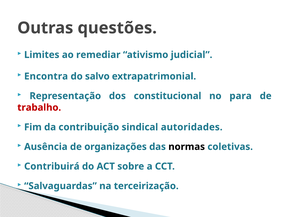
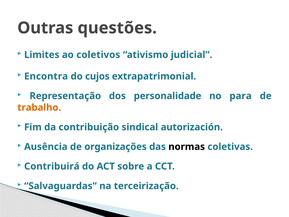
remediar: remediar -> coletivos
salvo: salvo -> cujos
constitucional: constitucional -> personalidade
trabalho colour: red -> orange
autoridades: autoridades -> autorización
